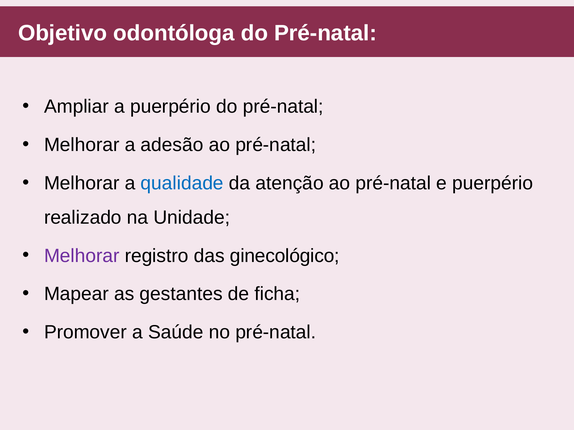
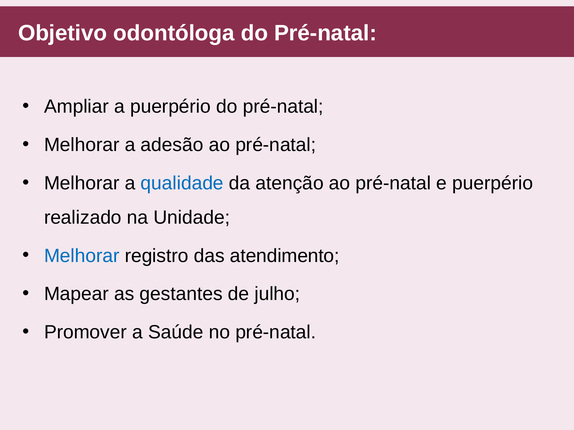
Melhorar at (82, 256) colour: purple -> blue
ginecológico: ginecológico -> atendimento
ficha: ficha -> julho
